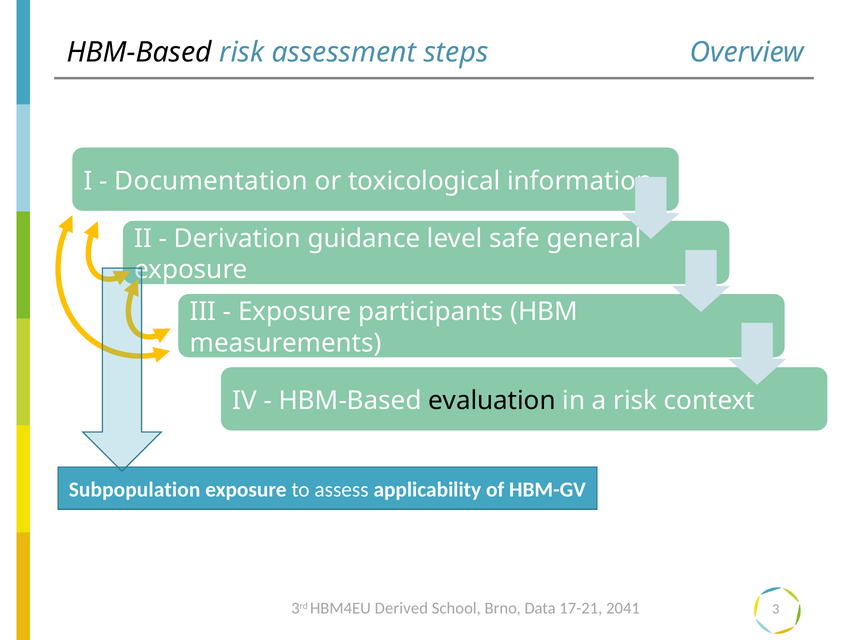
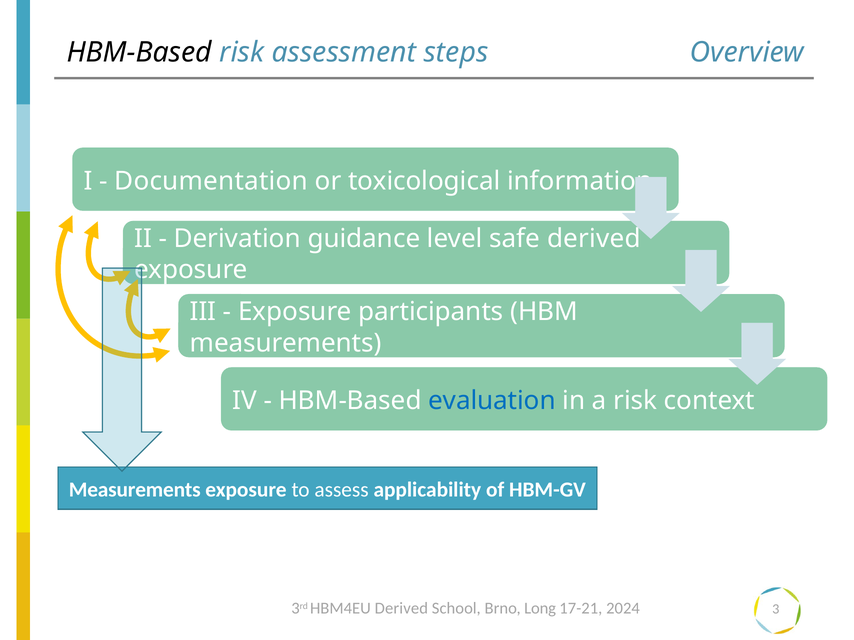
safe general: general -> derived
evaluation colour: black -> blue
Subpopulation at (135, 490): Subpopulation -> Measurements
Data: Data -> Long
2041: 2041 -> 2024
